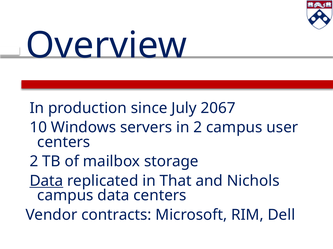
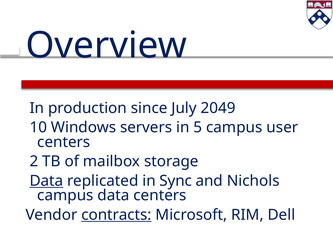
2067: 2067 -> 2049
in 2: 2 -> 5
That: That -> Sync
contracts underline: none -> present
